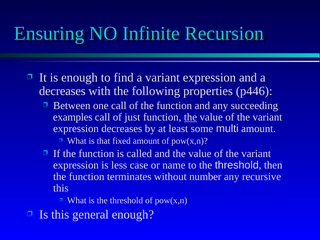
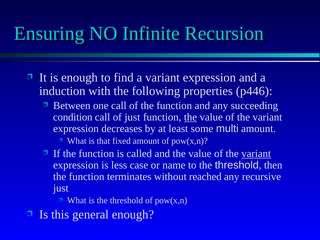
decreases at (62, 91): decreases -> induction
examples: examples -> condition
variant at (256, 154) underline: none -> present
number: number -> reached
this at (61, 188): this -> just
